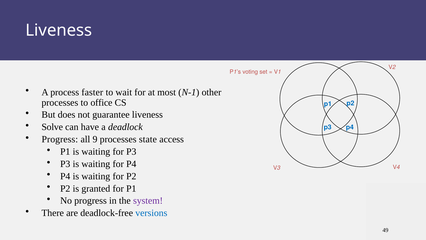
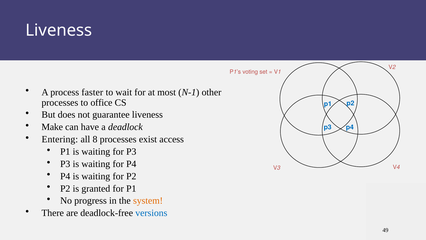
Solve: Solve -> Make
Progress at (60, 139): Progress -> Entering
9: 9 -> 8
state: state -> exist
system colour: purple -> orange
